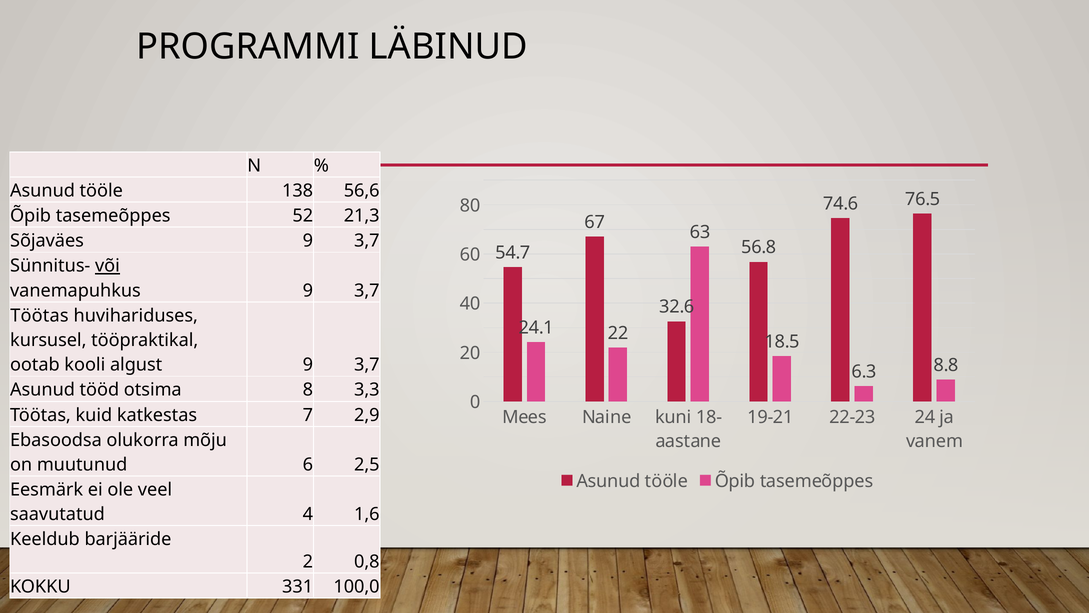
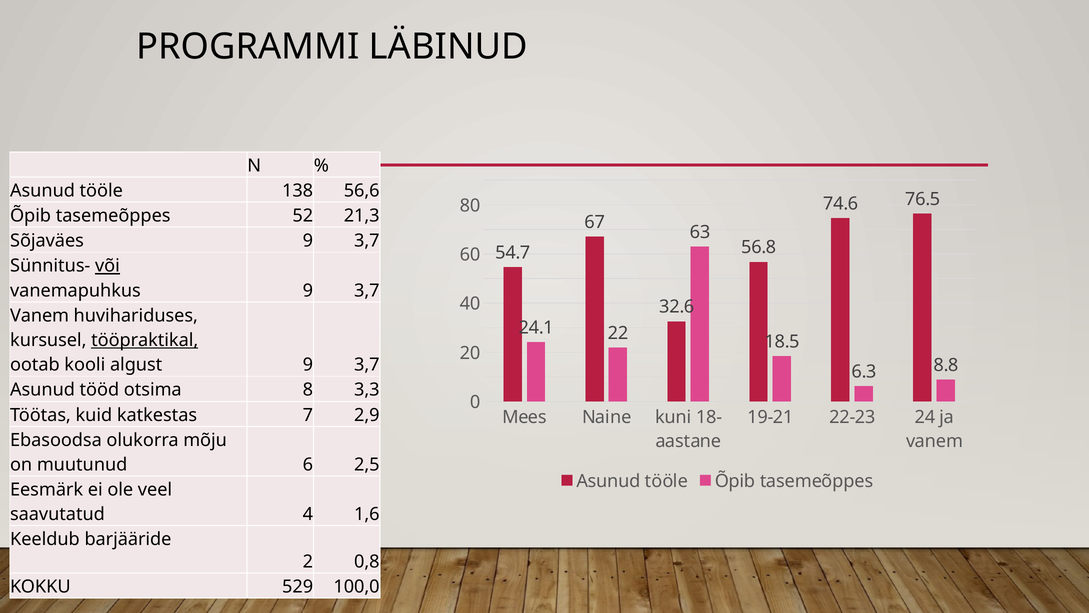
Töötas at (39, 315): Töötas -> Vanem
tööpraktikal underline: none -> present
331: 331 -> 529
